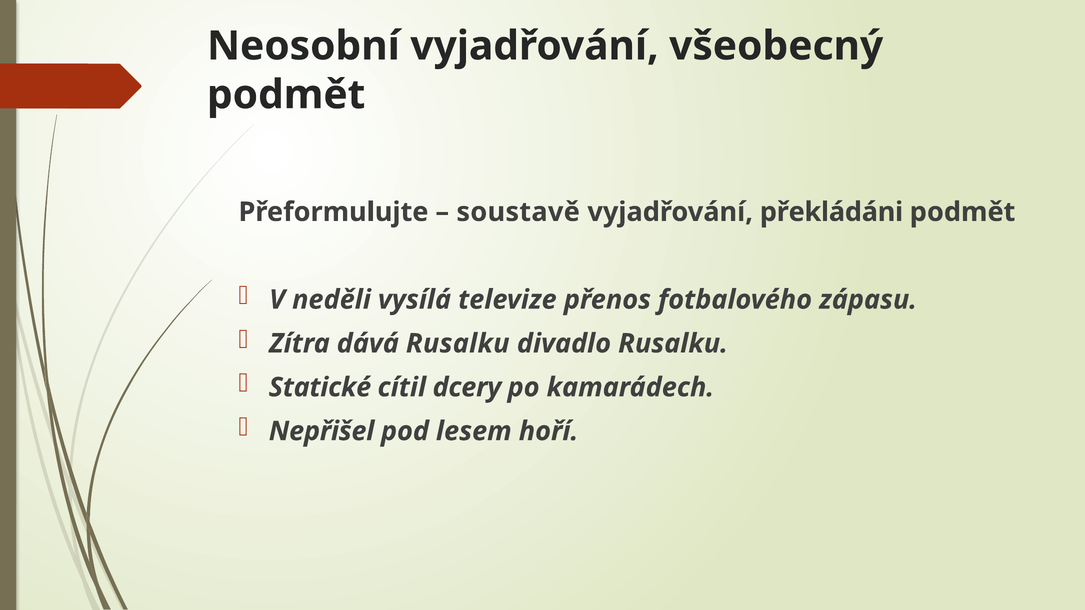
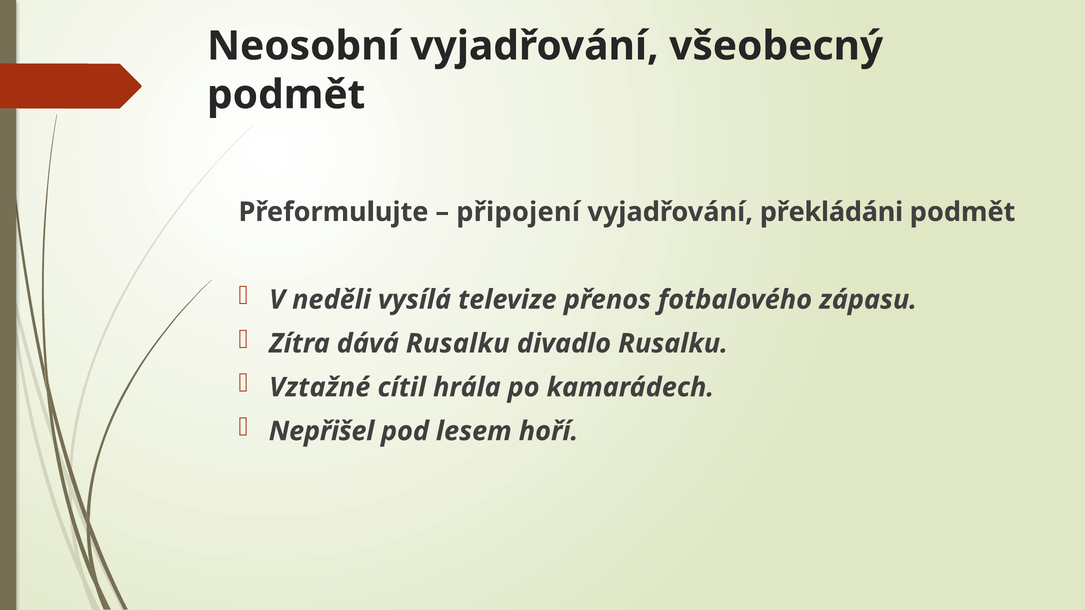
soustavě: soustavě -> připojení
Statické: Statické -> Vztažné
dcery: dcery -> hrála
